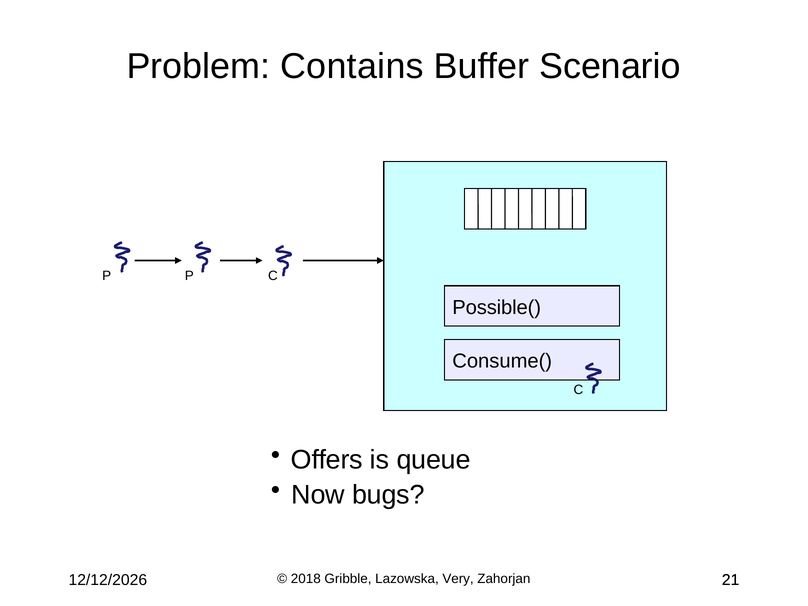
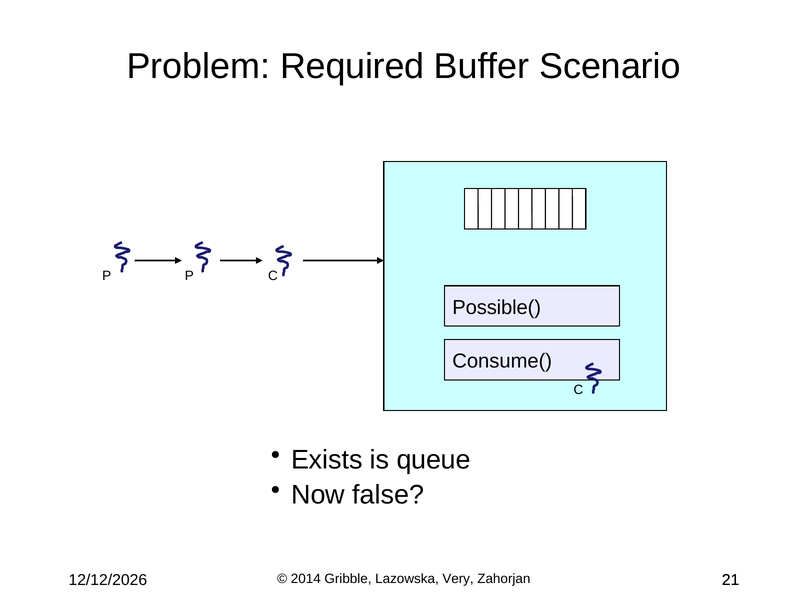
Contains: Contains -> Required
Offers: Offers -> Exists
bugs: bugs -> false
2018: 2018 -> 2014
